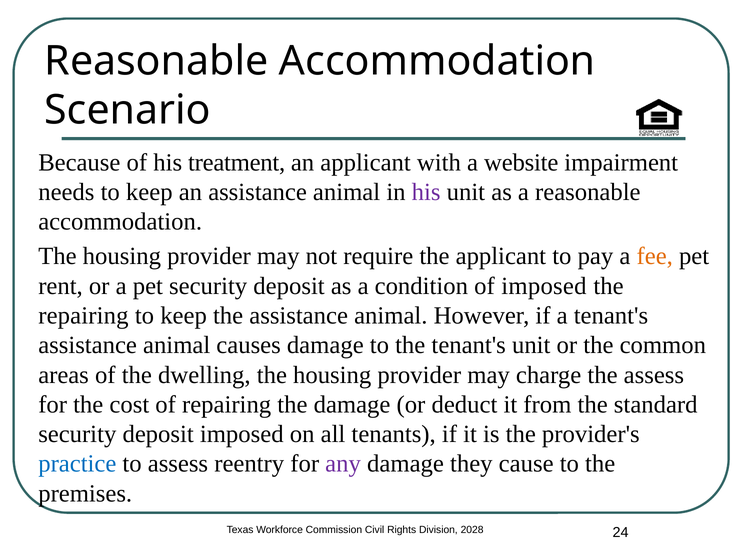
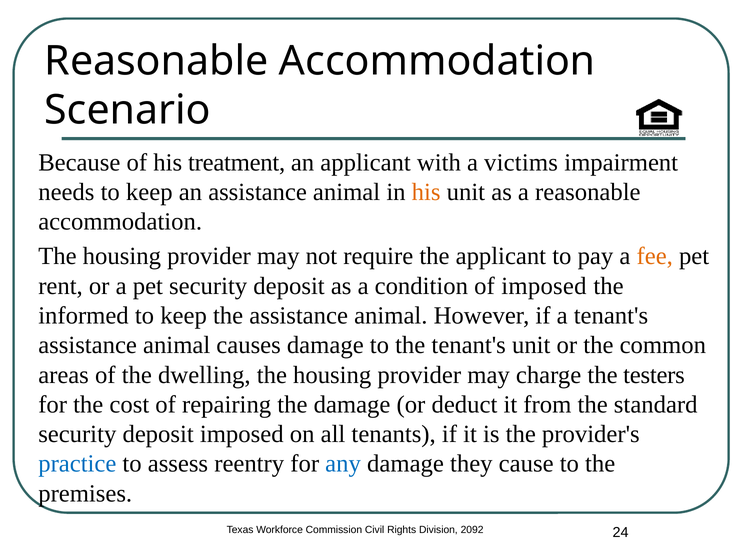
website: website -> victims
his at (426, 192) colour: purple -> orange
repairing at (83, 315): repairing -> informed
the assess: assess -> testers
any colour: purple -> blue
2028: 2028 -> 2092
